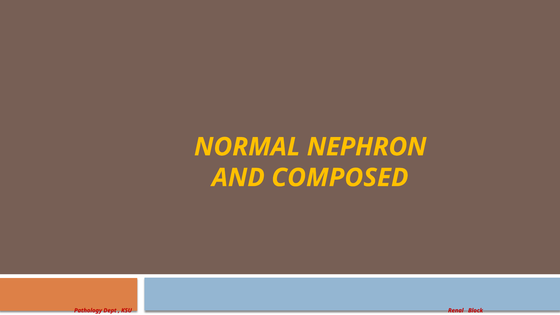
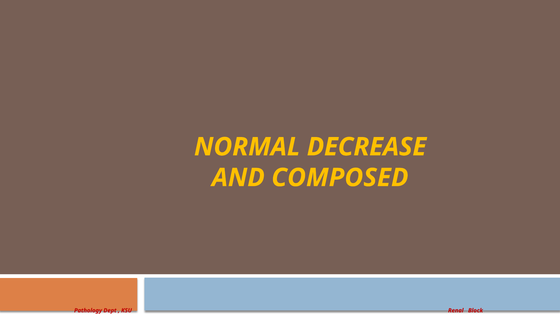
NEPHRON: NEPHRON -> DECREASE
